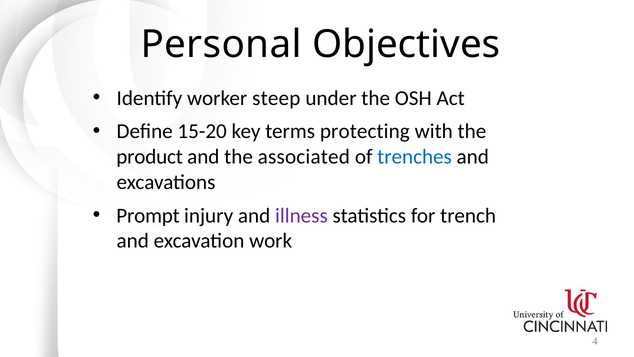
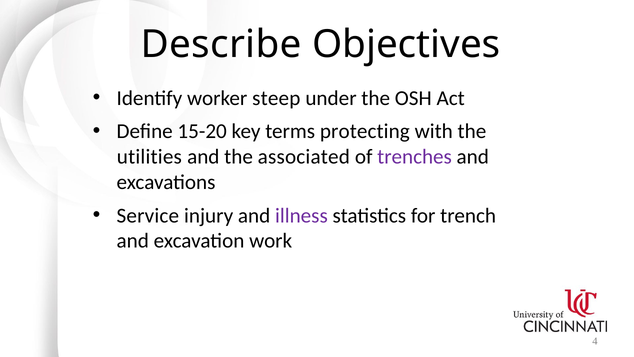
Personal: Personal -> Describe
product: product -> utilities
trenches colour: blue -> purple
Prompt: Prompt -> Service
